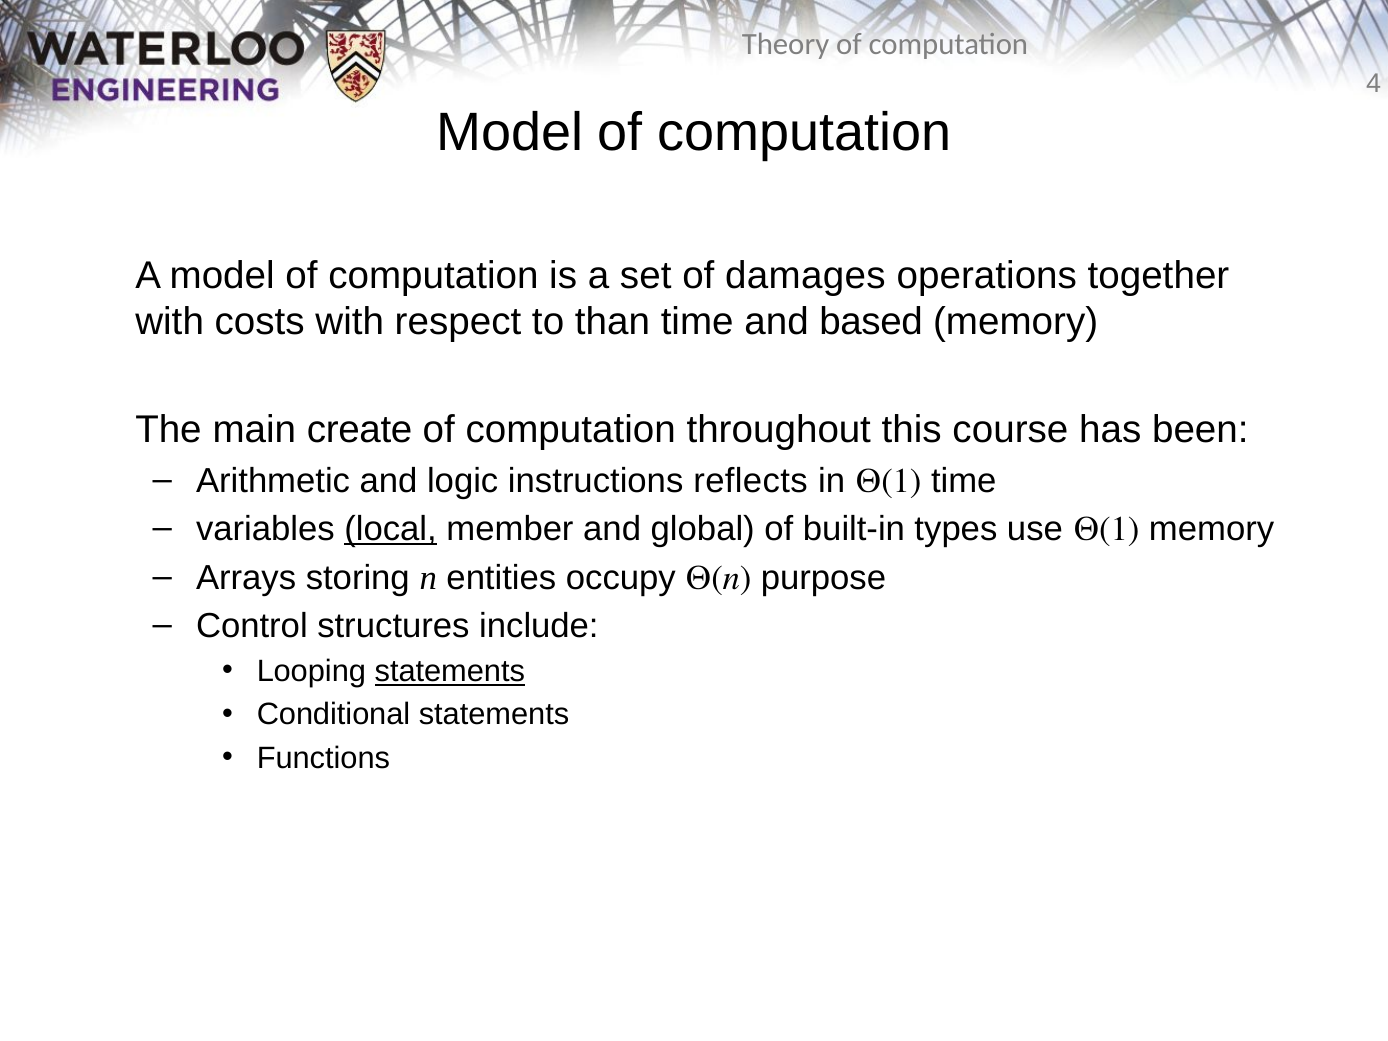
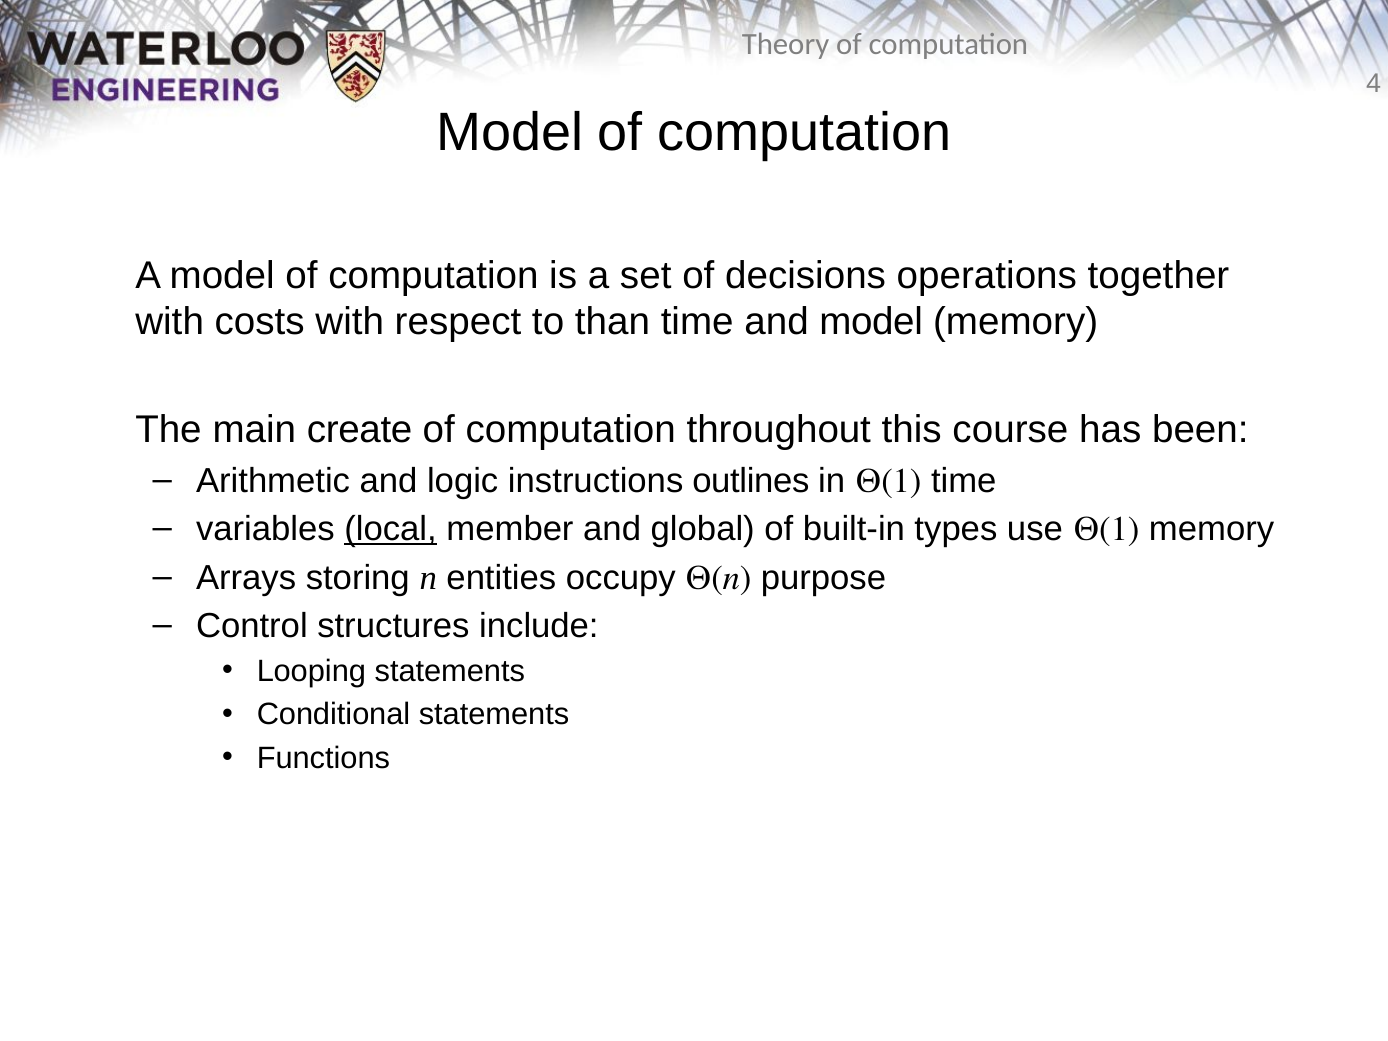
damages: damages -> decisions
and based: based -> model
reflects: reflects -> outlines
statements at (450, 672) underline: present -> none
